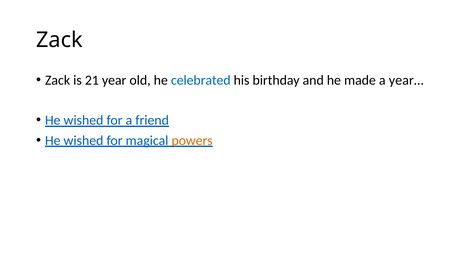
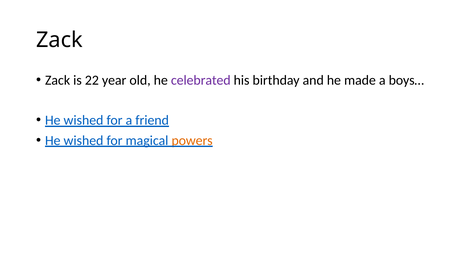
21: 21 -> 22
celebrated colour: blue -> purple
year…: year… -> boys…
